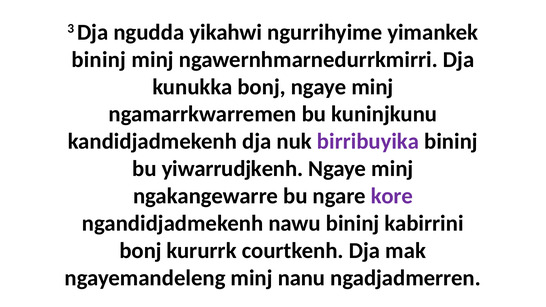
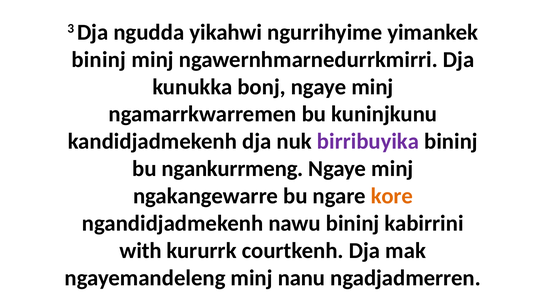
yiwarrudjkenh: yiwarrudjkenh -> ngankurrmeng
kore colour: purple -> orange
bonj at (141, 251): bonj -> with
